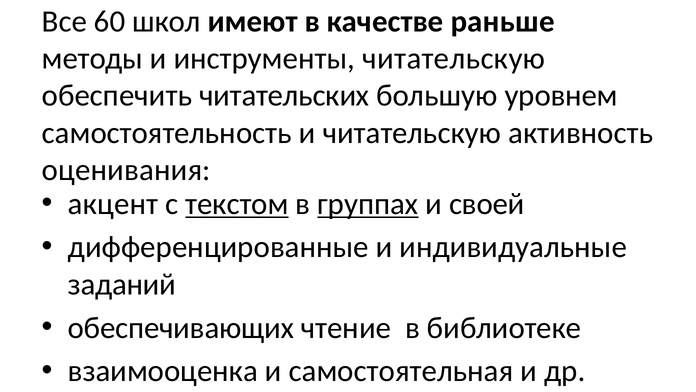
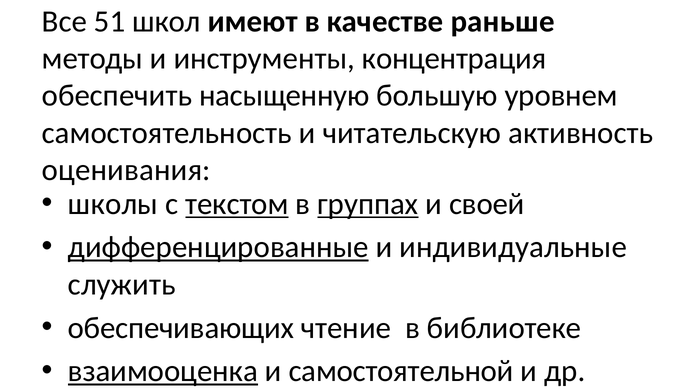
60: 60 -> 51
инструменты читательскую: читательскую -> концентрация
читательских: читательских -> насыщенную
акцент: акцент -> школы
дифференцированные underline: none -> present
заданий: заданий -> служить
взаимооценка underline: none -> present
самостоятельная: самостоятельная -> самостоятельной
